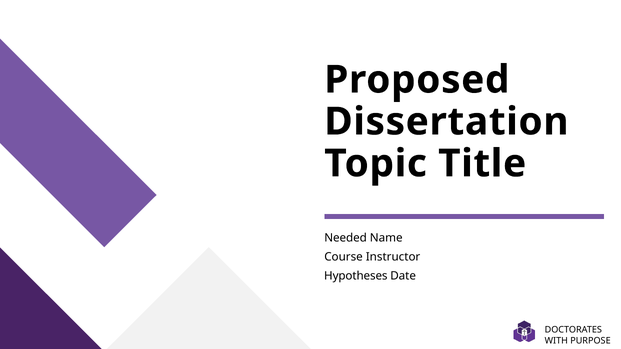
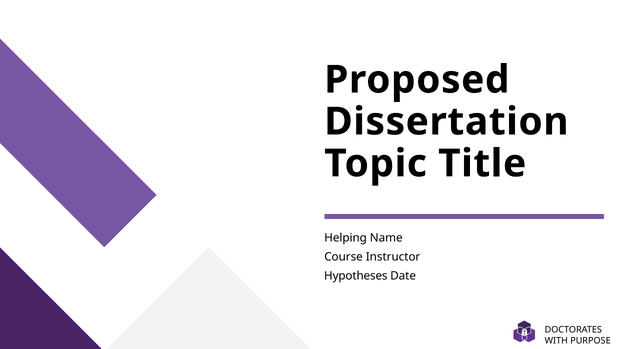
Needed: Needed -> Helping
